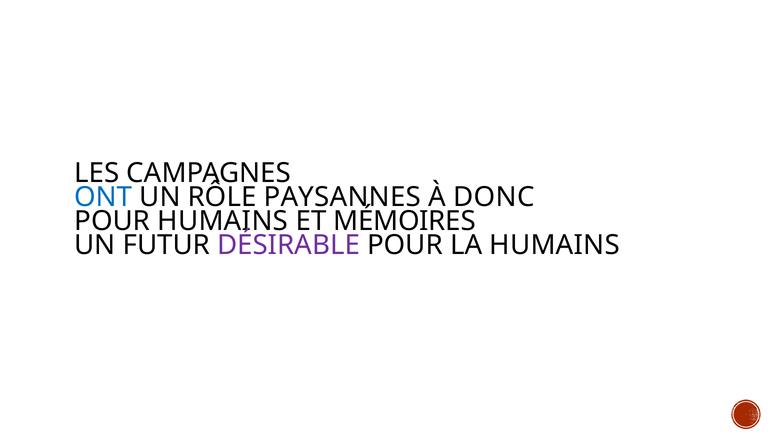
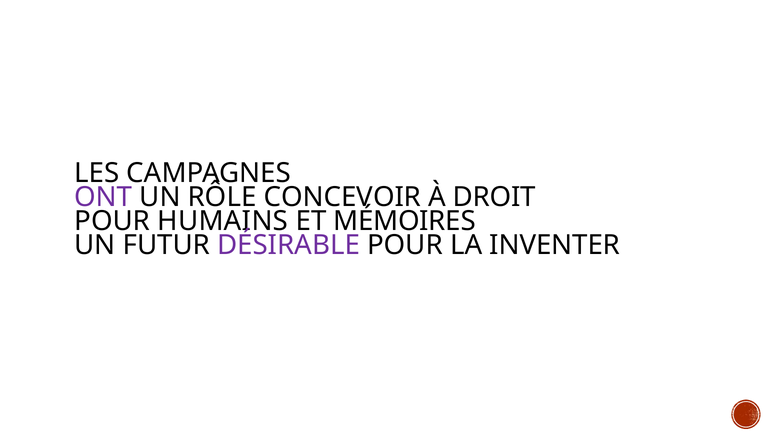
ONT colour: blue -> purple
PAYSANNES: PAYSANNES -> CONCEVOIR
DONC: DONC -> DROIT
LA HUMAINS: HUMAINS -> INVENTER
